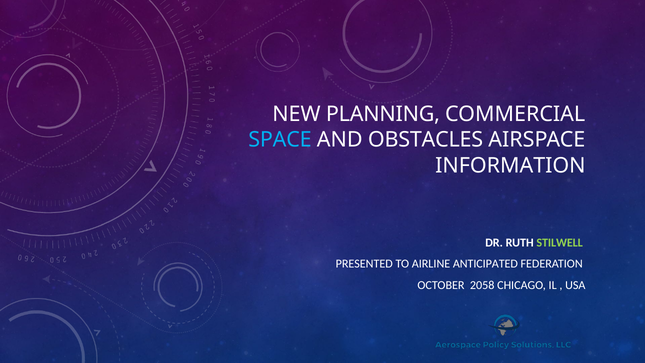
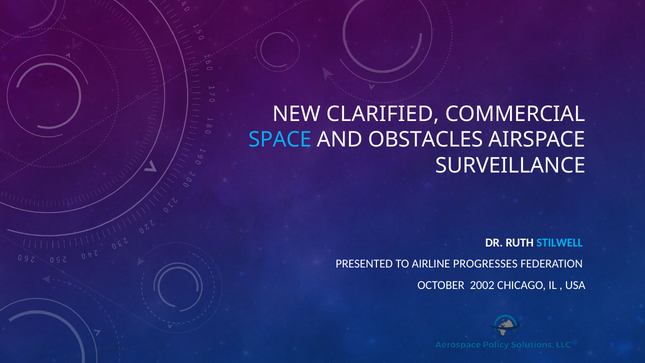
PLANNING: PLANNING -> CLARIFIED
INFORMATION: INFORMATION -> SURVEILLANCE
STILWELL colour: light green -> light blue
ANTICIPATED: ANTICIPATED -> PROGRESSES
2058: 2058 -> 2002
